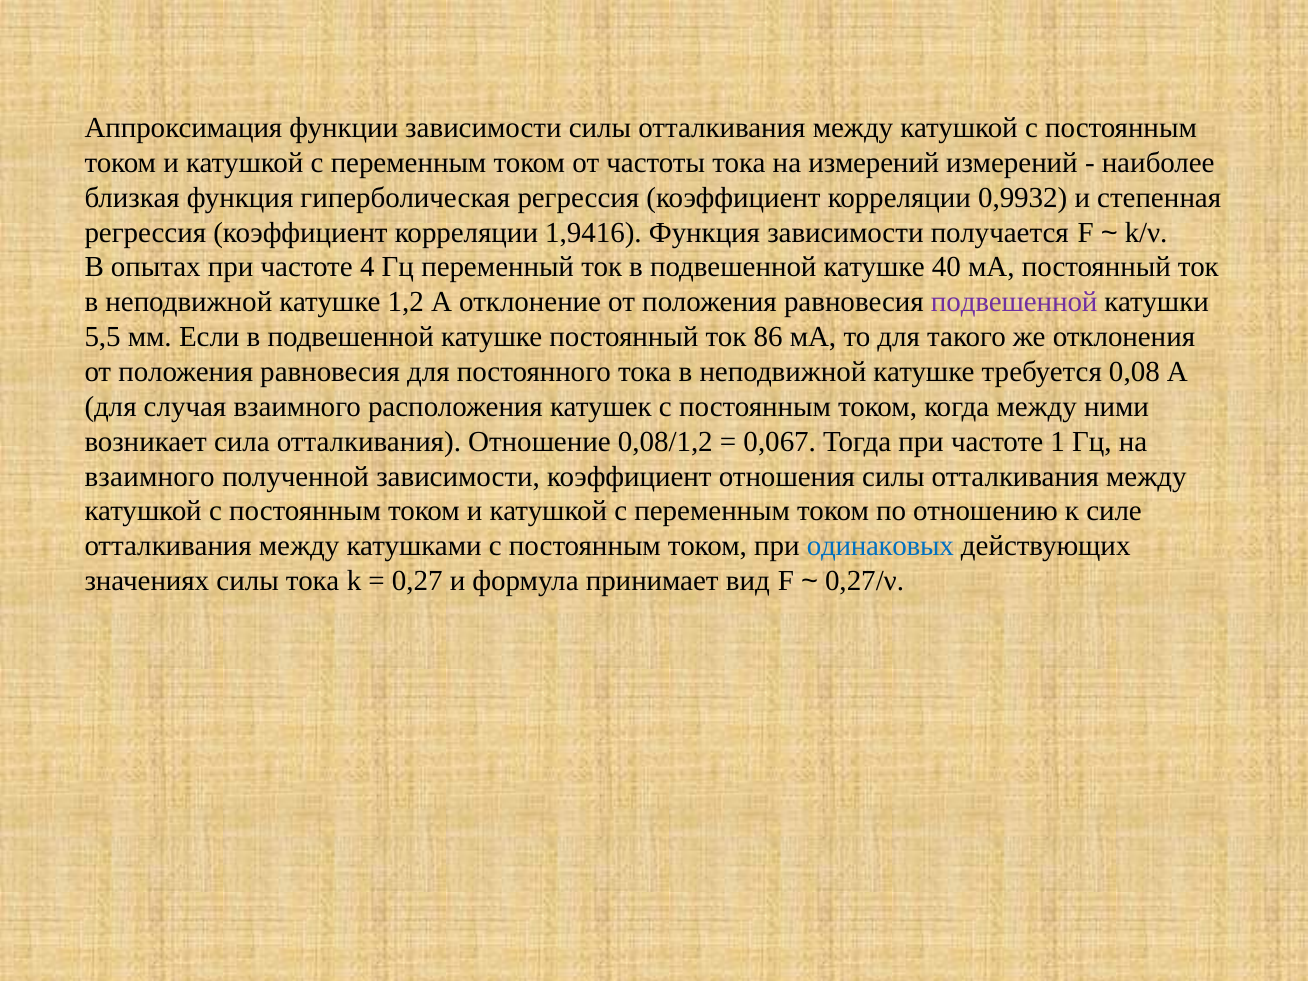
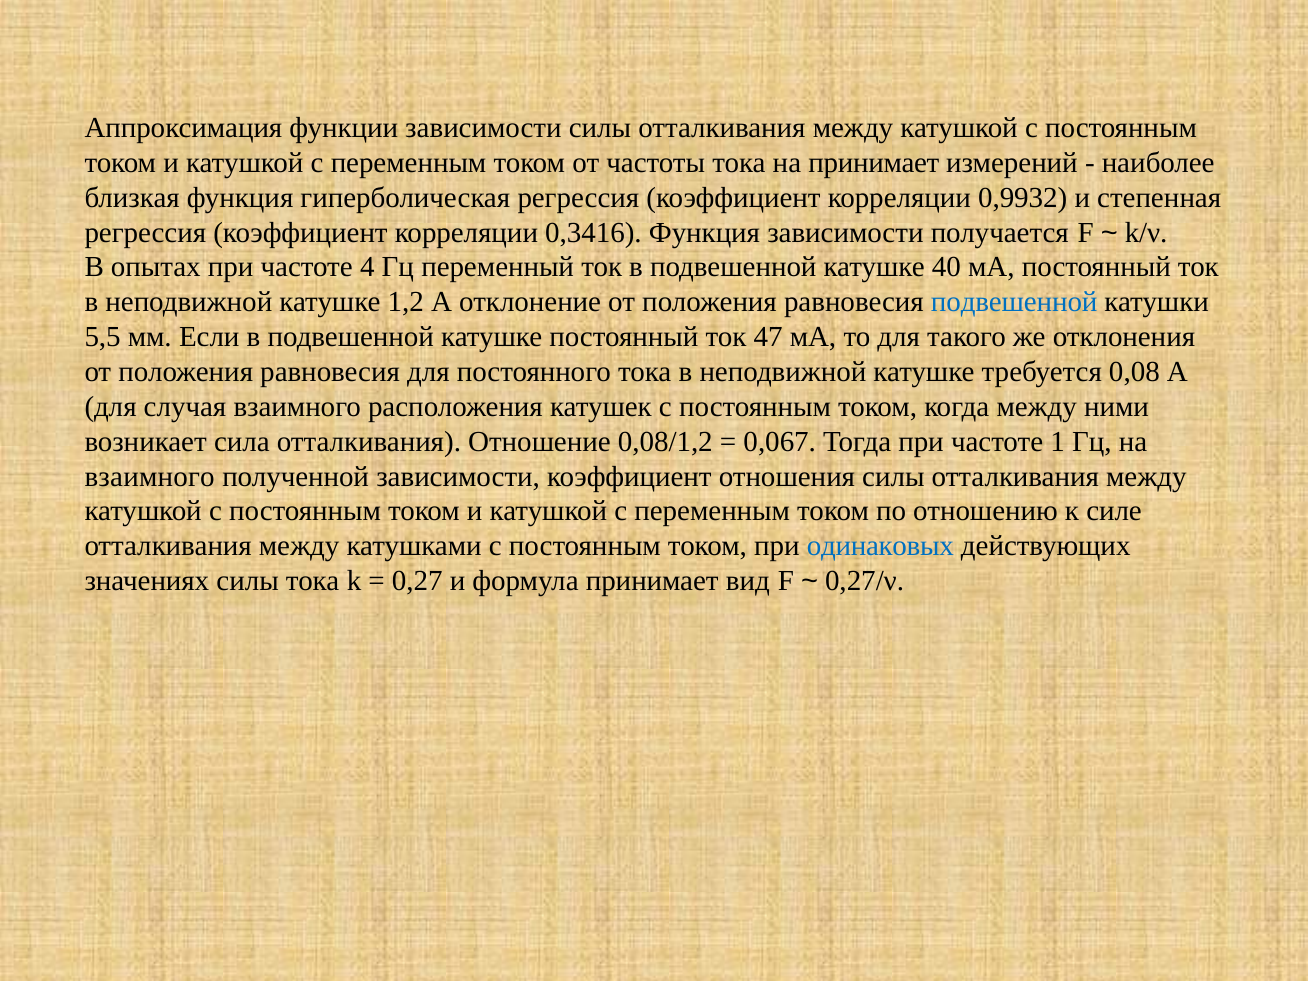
на измерений: измерений -> принимает
1,9416: 1,9416 -> 0,3416
подвешенной at (1014, 302) colour: purple -> blue
86: 86 -> 47
